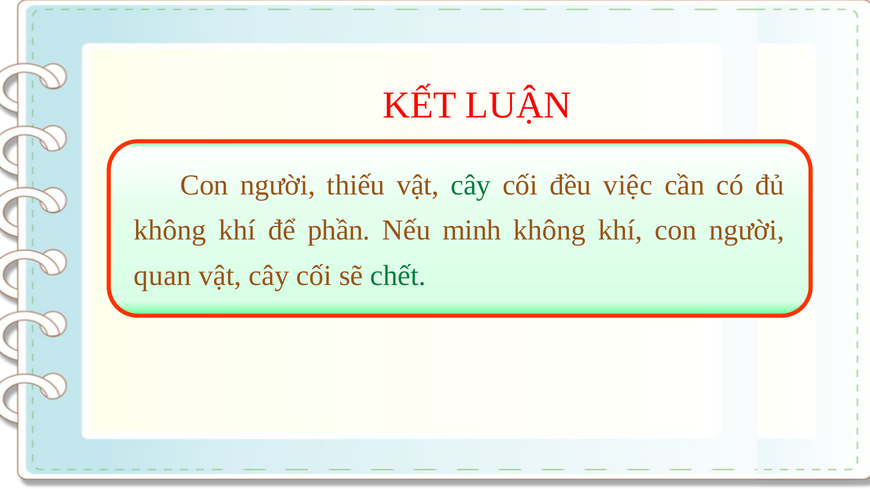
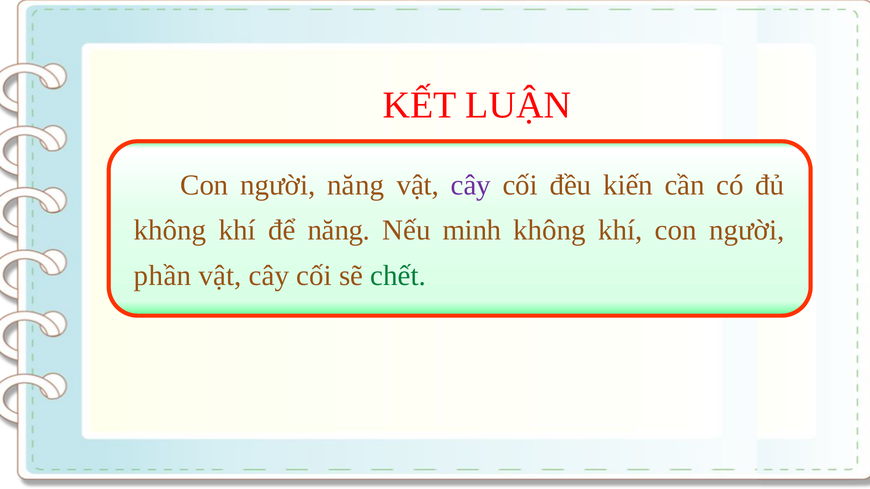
người thiếu: thiếu -> năng
cây at (471, 185) colour: green -> purple
việc: việc -> kiến
để phần: phần -> năng
quan: quan -> phần
